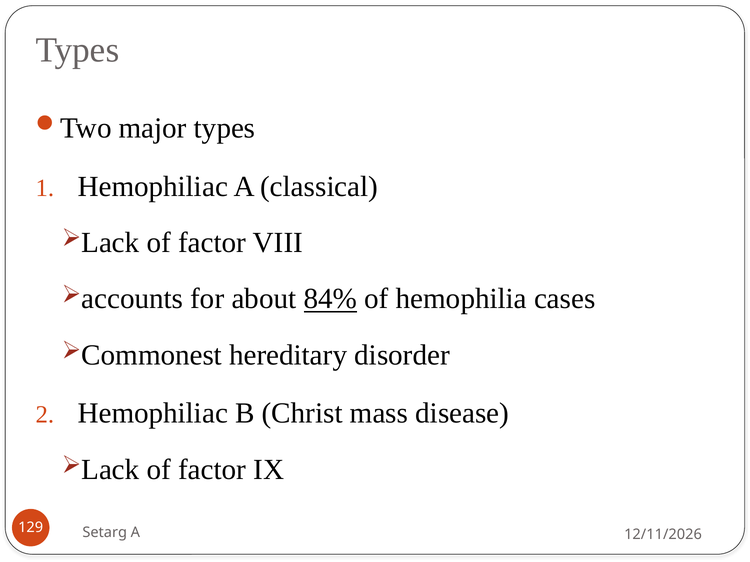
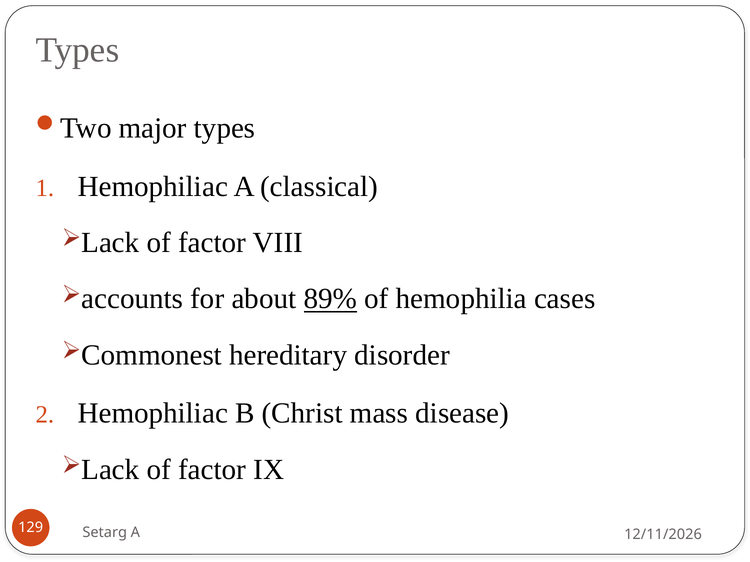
84%: 84% -> 89%
